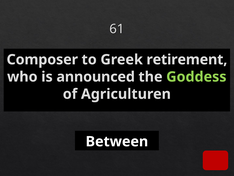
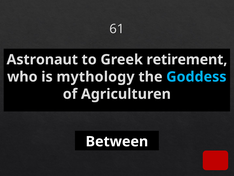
Composer: Composer -> Astronaut
announced: announced -> mythology
Goddess colour: light green -> light blue
